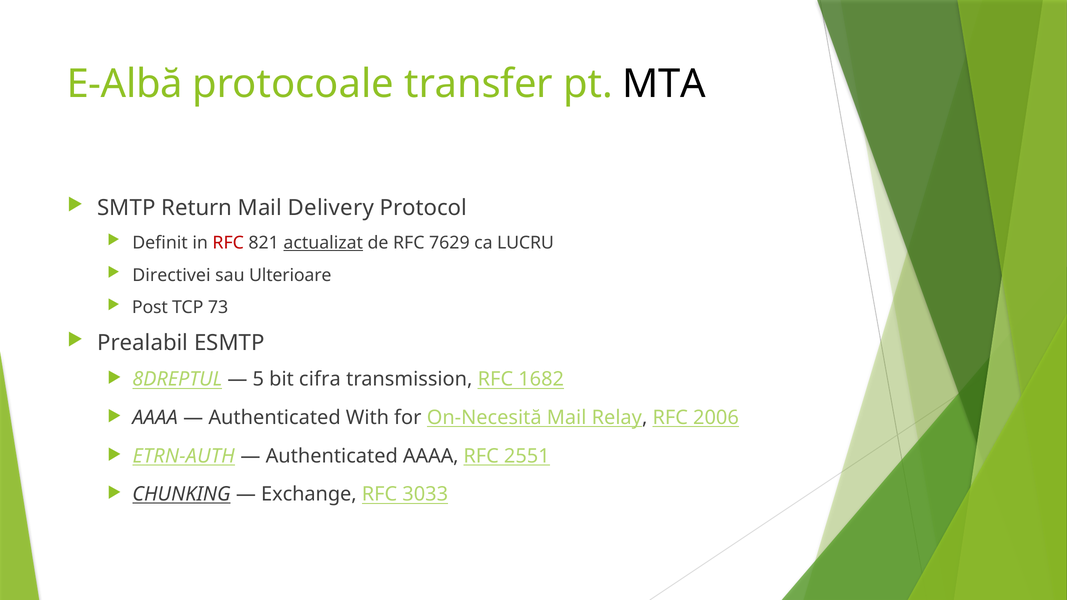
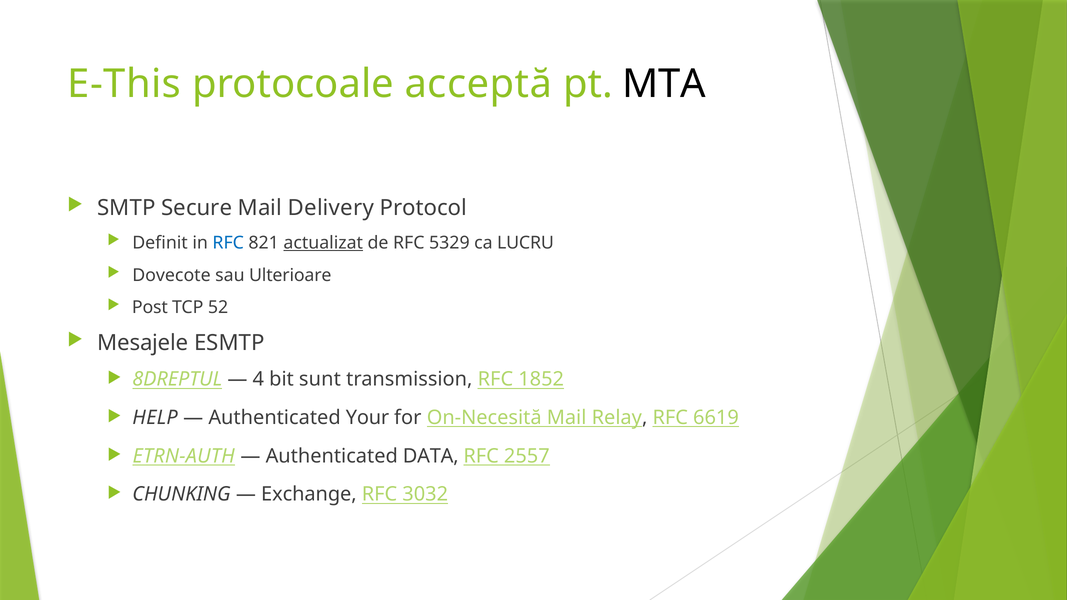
E-Albă: E-Albă -> E-This
transfer: transfer -> acceptă
Return: Return -> Secure
RFC at (228, 243) colour: red -> blue
7629: 7629 -> 5329
Directivei: Directivei -> Dovecote
73: 73 -> 52
Prealabil: Prealabil -> Mesajele
5: 5 -> 4
cifra: cifra -> sunt
1682: 1682 -> 1852
AAAA at (155, 418): AAAA -> HELP
With: With -> Your
2006: 2006 -> 6619
Authenticated AAAA: AAAA -> DATA
2551: 2551 -> 2557
CHUNKING underline: present -> none
3033: 3033 -> 3032
